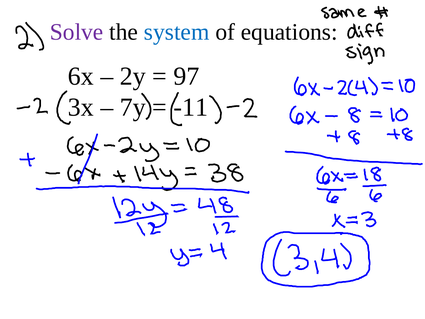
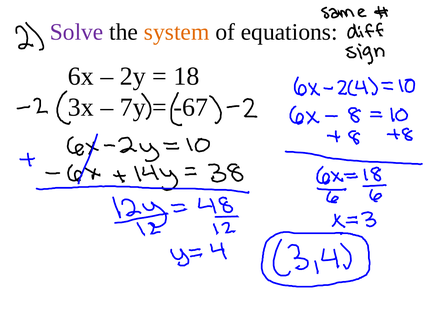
system colour: blue -> orange
97: 97 -> 18
-11: -11 -> -67
